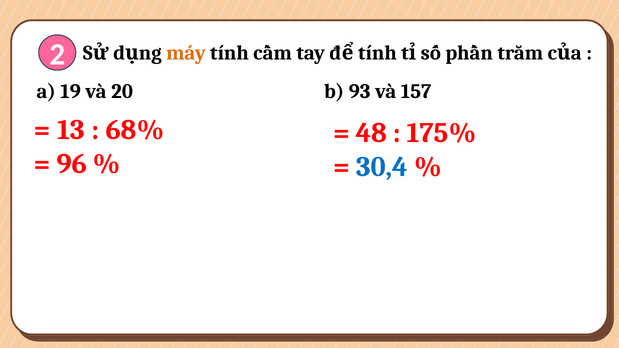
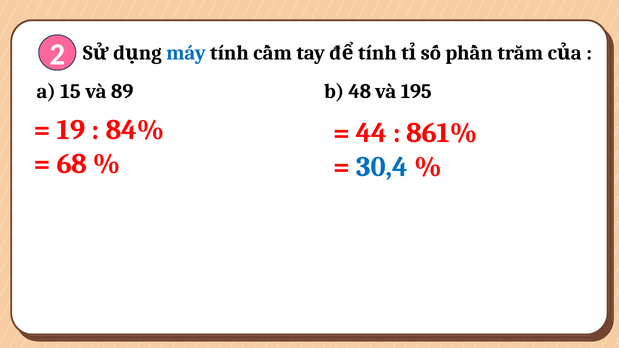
máy colour: orange -> blue
19: 19 -> 15
20: 20 -> 89
93: 93 -> 48
157: 157 -> 195
13: 13 -> 19
68%: 68% -> 84%
48: 48 -> 44
175%: 175% -> 861%
96: 96 -> 68
